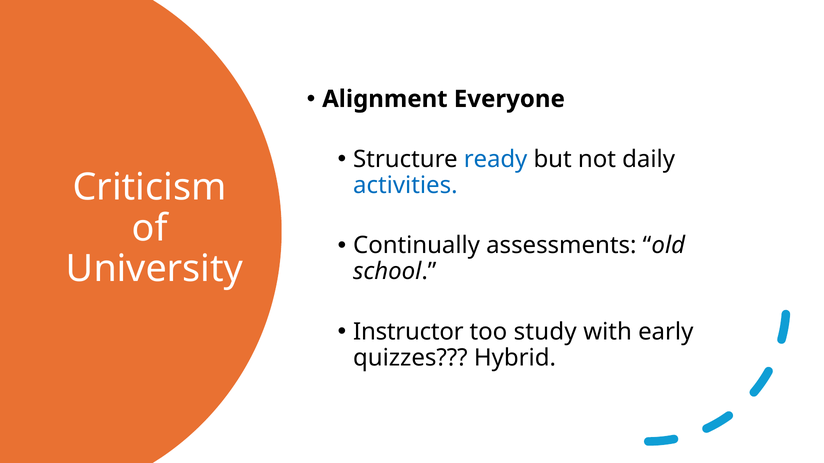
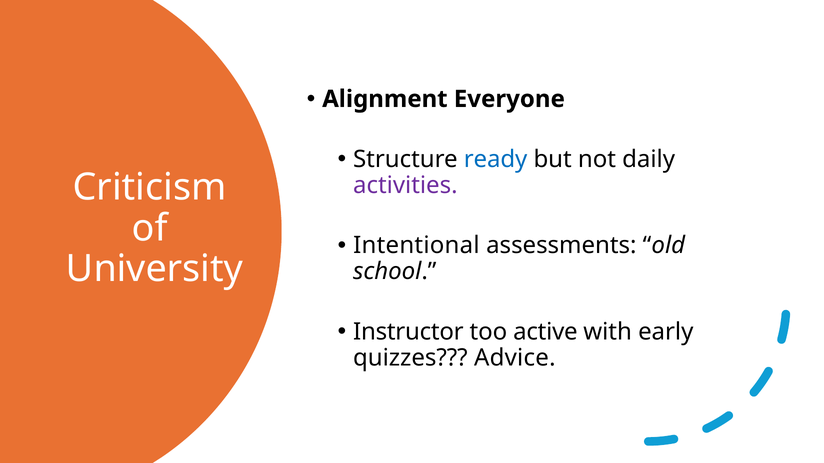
activities colour: blue -> purple
Continually: Continually -> Intentional
study: study -> active
Hybrid: Hybrid -> Advice
